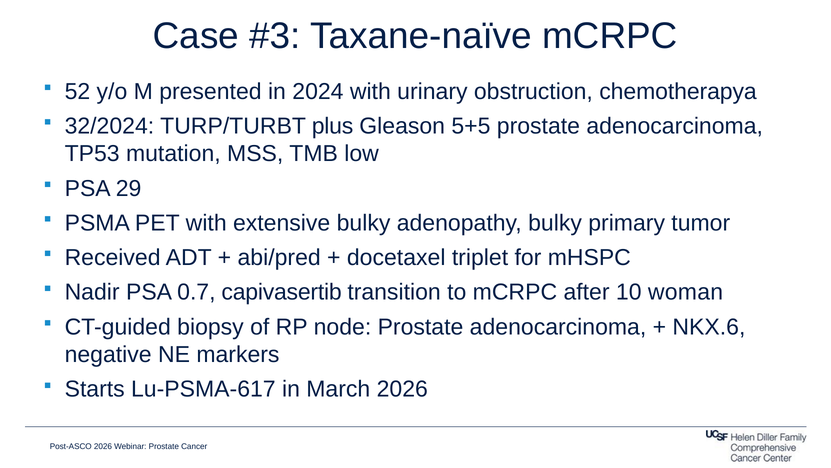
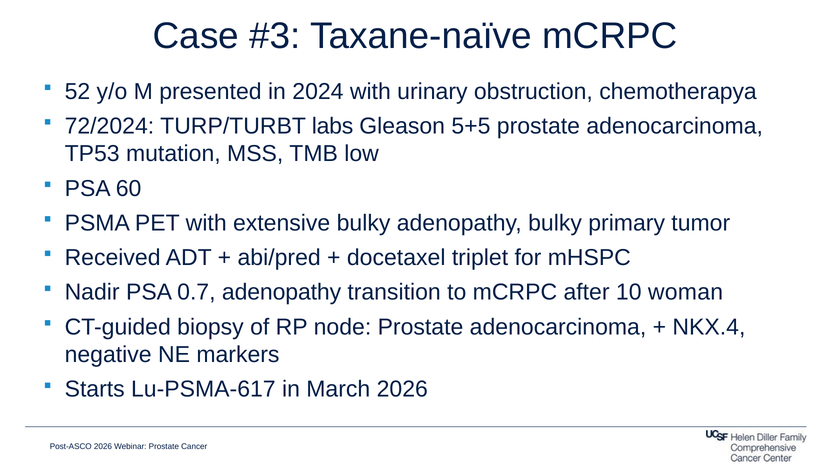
32/2024: 32/2024 -> 72/2024
plus: plus -> labs
29: 29 -> 60
0.7 capivasertib: capivasertib -> adenopathy
NKX.6: NKX.6 -> NKX.4
